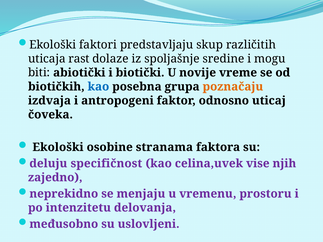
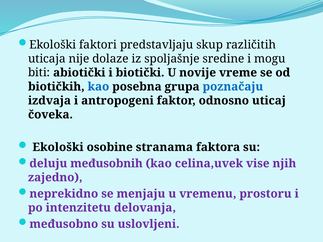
rast: rast -> nije
poznačaju colour: orange -> blue
specifičnost: specifičnost -> međusobnih
